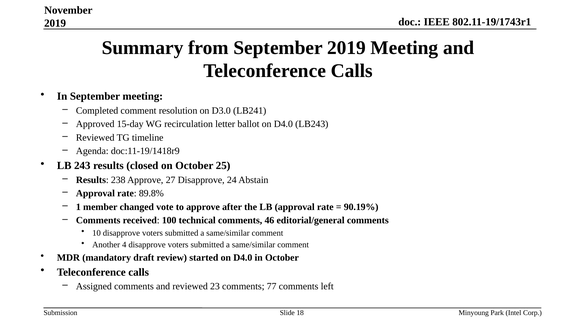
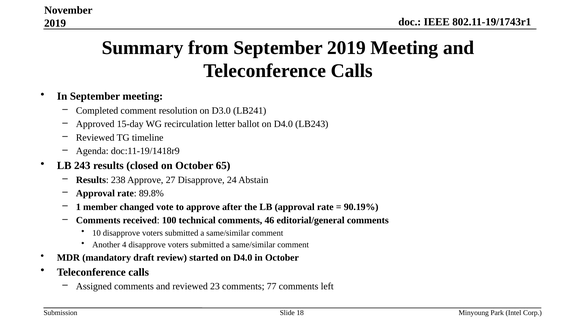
25: 25 -> 65
